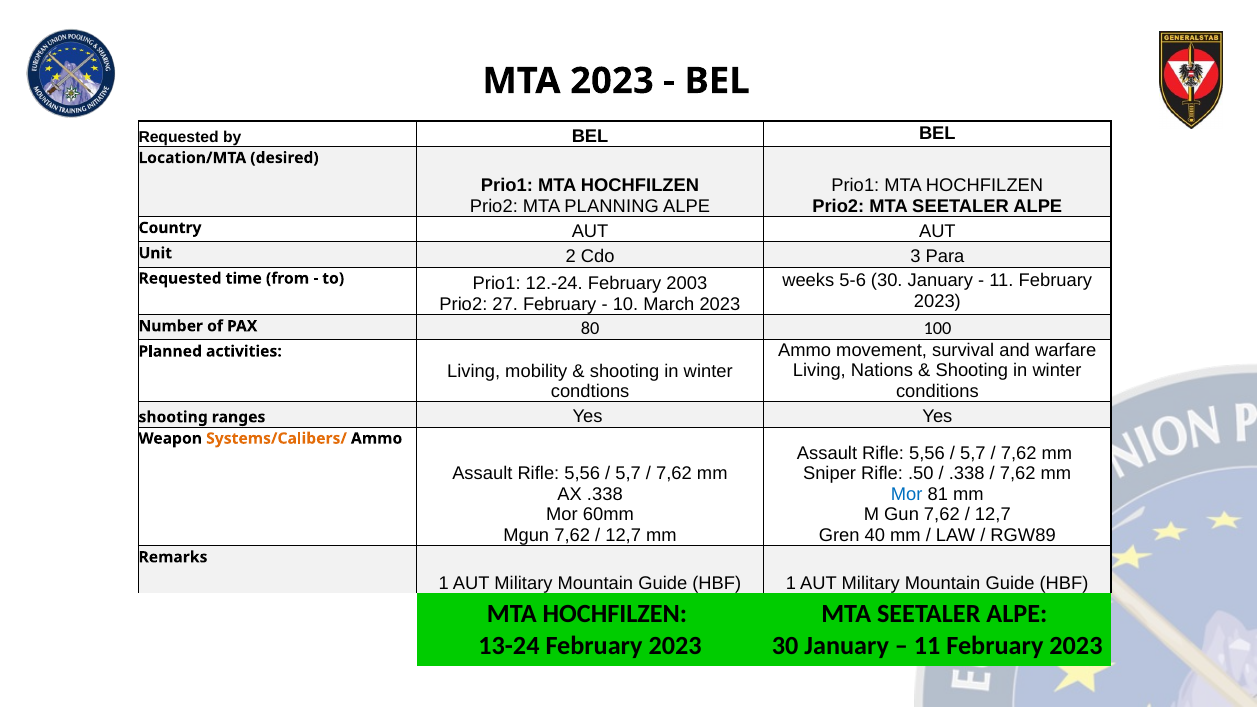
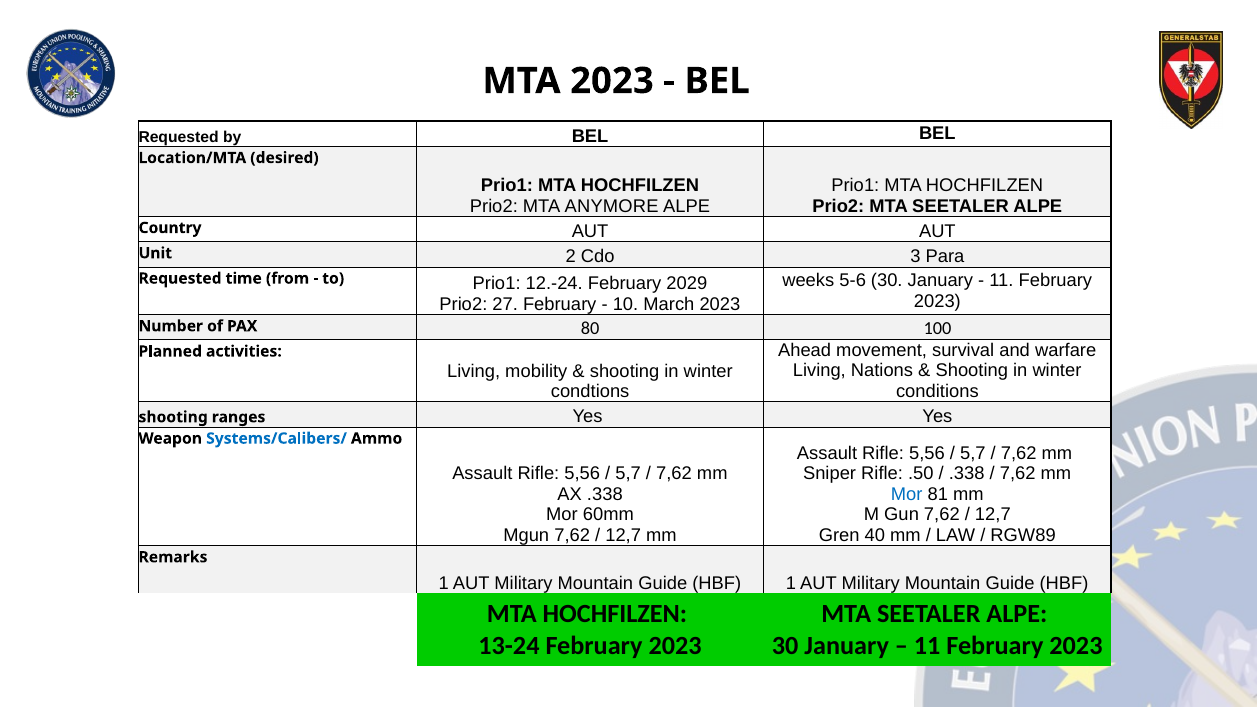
PLANNING: PLANNING -> ANYMORE
2003: 2003 -> 2029
Ammo at (805, 350): Ammo -> Ahead
Systems/Calibers/ colour: orange -> blue
